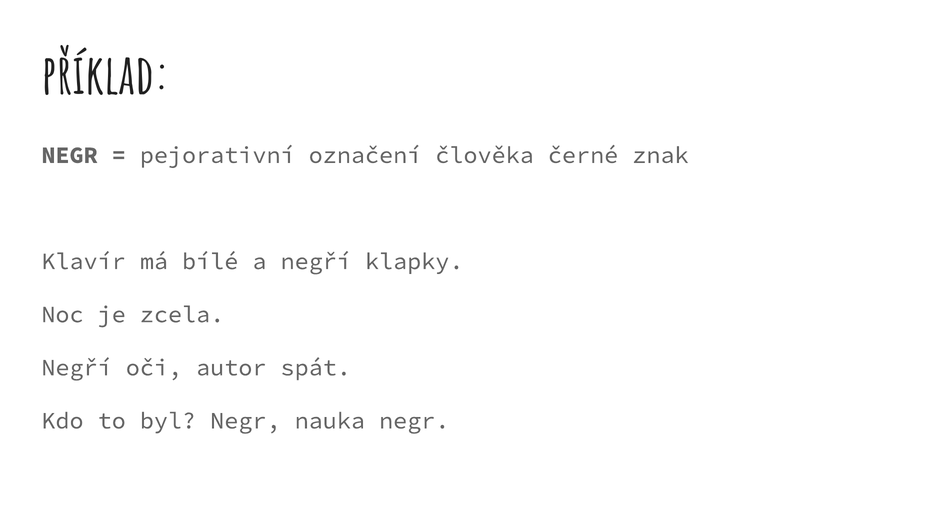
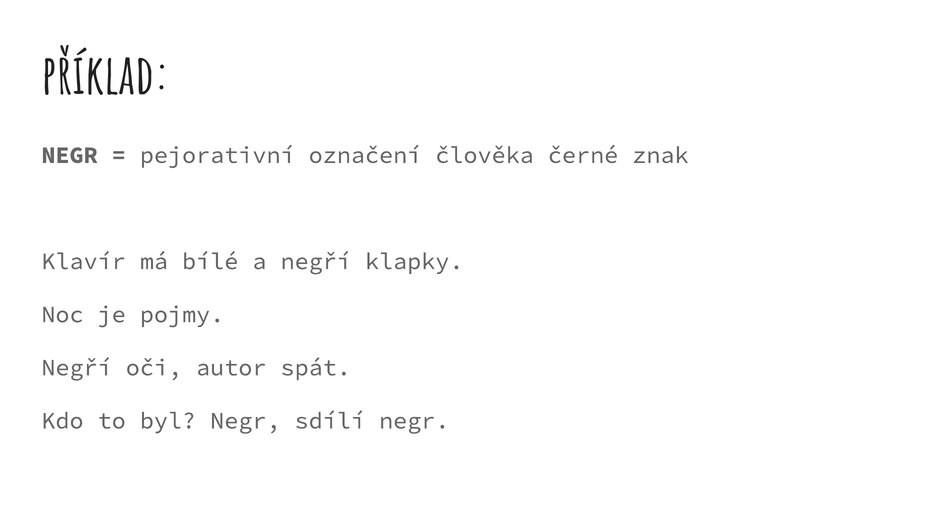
zcela: zcela -> pojmy
nauka: nauka -> sdílí
